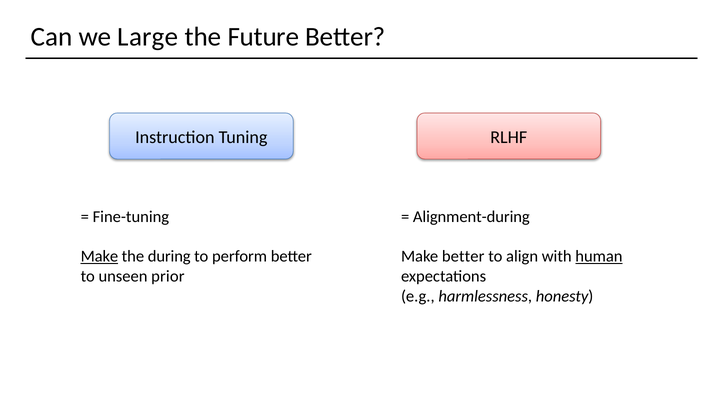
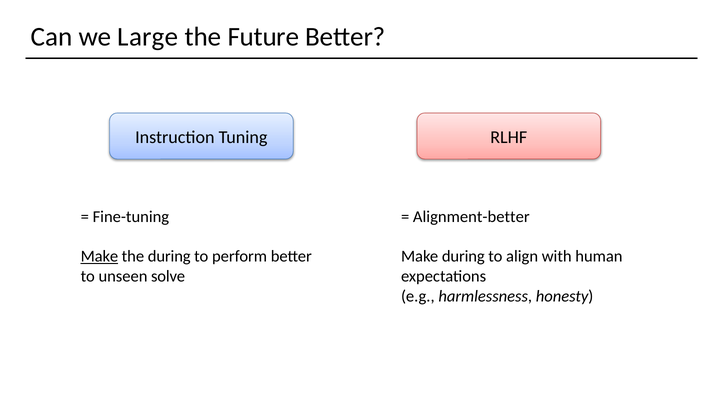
Alignment-during: Alignment-during -> Alignment-better
Make better: better -> during
human underline: present -> none
prior: prior -> solve
